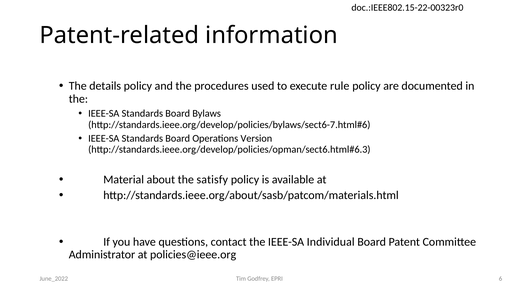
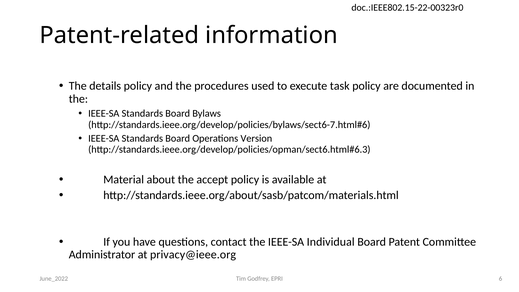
rule: rule -> task
satisfy: satisfy -> accept
policies@ieee.org: policies@ieee.org -> privacy@ieee.org
